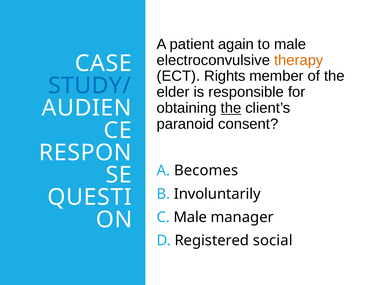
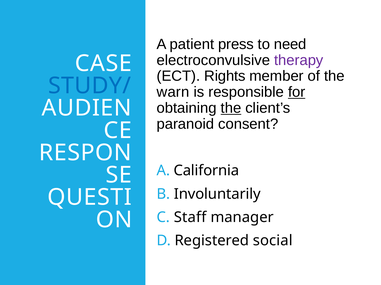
again: again -> press
to male: male -> need
therapy colour: orange -> purple
elder: elder -> warn
for underline: none -> present
Becomes: Becomes -> California
Male at (190, 218): Male -> Staff
